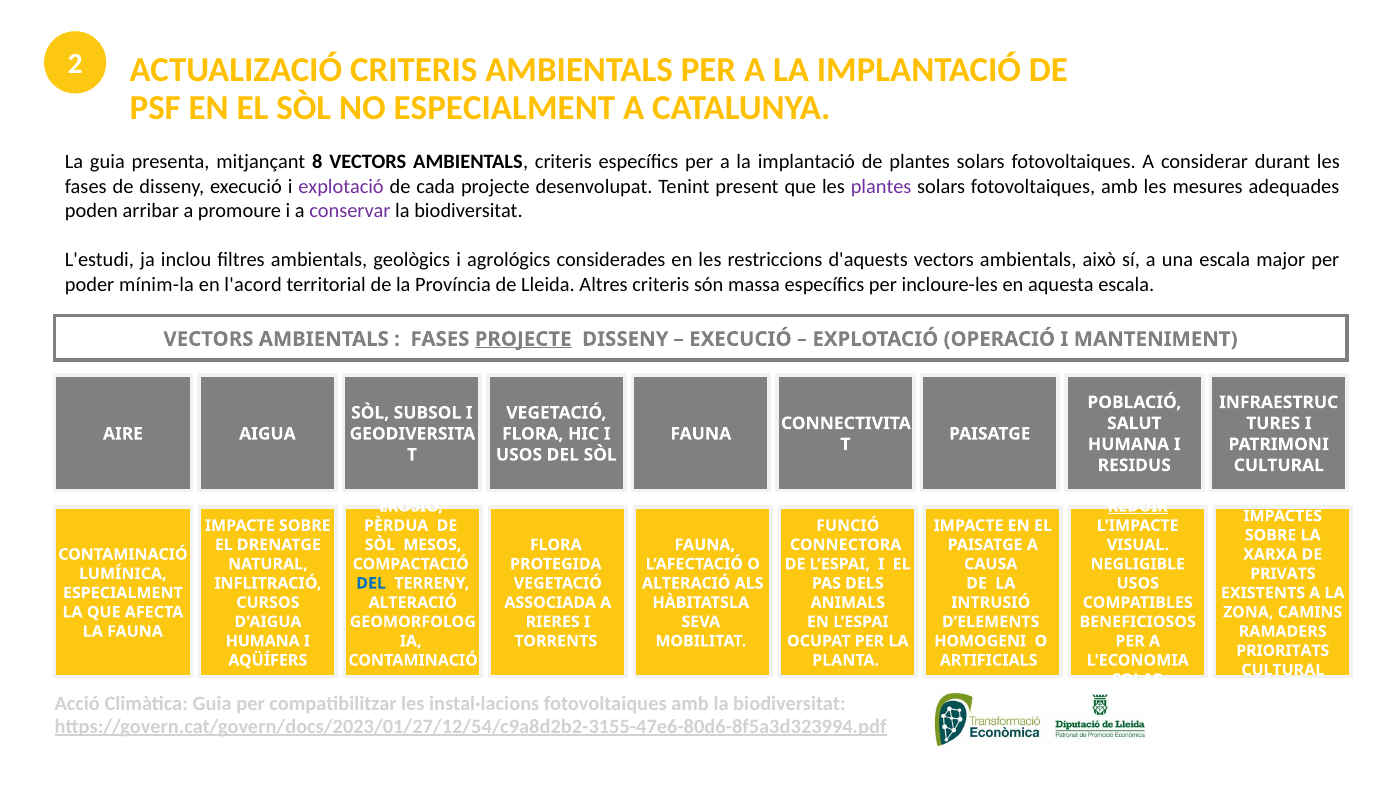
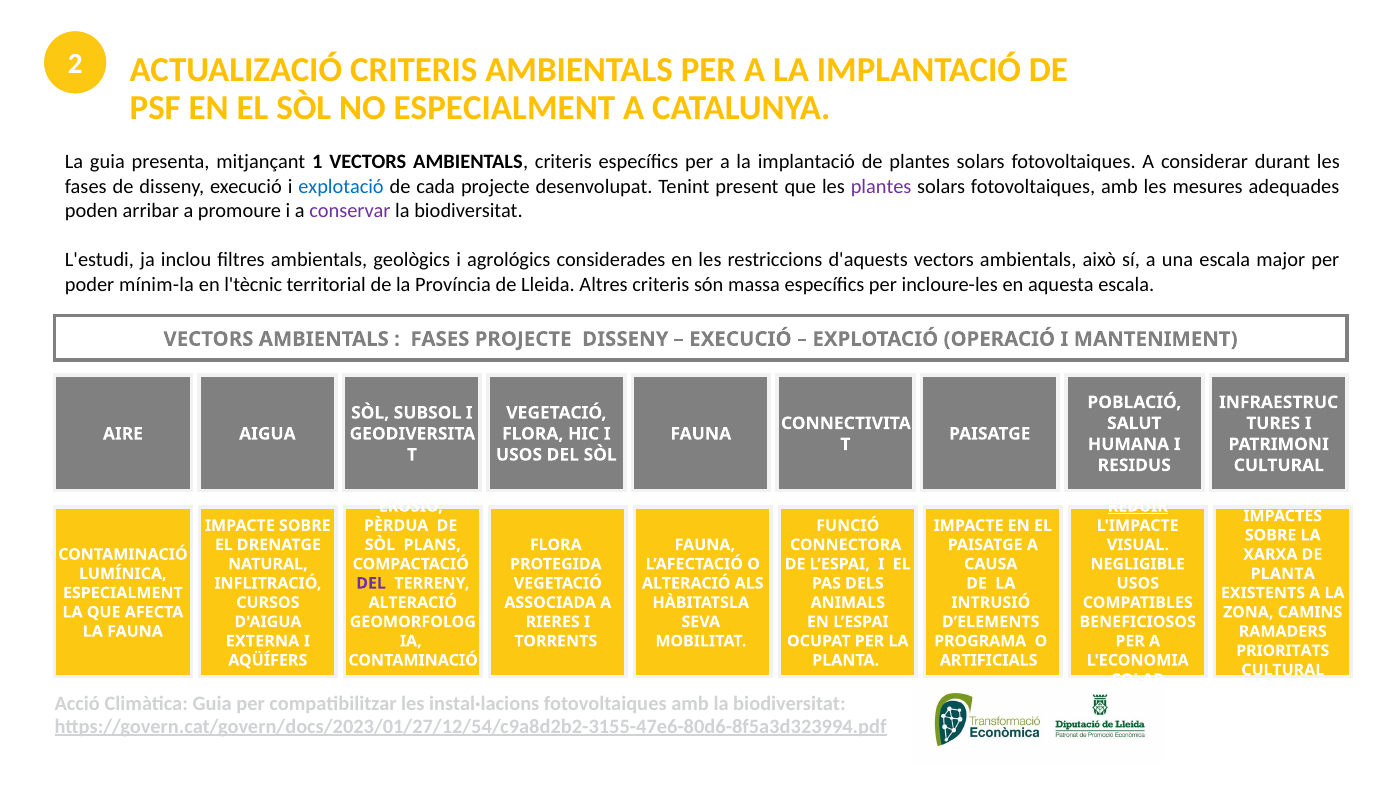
mitjançant 8: 8 -> 1
explotació at (341, 186) colour: purple -> blue
l'acord: l'acord -> l'tècnic
PROJECTE at (523, 339) underline: present -> none
MESOS: MESOS -> PLANS
PRIVATS at (1283, 573): PRIVATS -> PLANTA
DEL at (371, 583) colour: blue -> purple
HUMANA at (263, 641): HUMANA -> EXTERNA
HOMOGENI: HOMOGENI -> PROGRAMA
